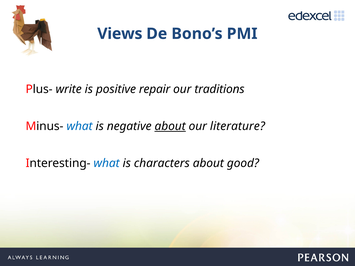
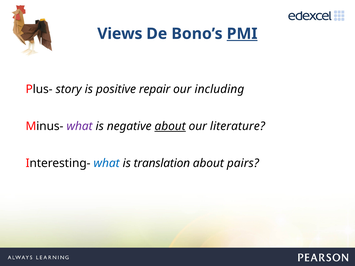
PMI underline: none -> present
write: write -> story
traditions: traditions -> including
what at (80, 126) colour: blue -> purple
characters: characters -> translation
good: good -> pairs
